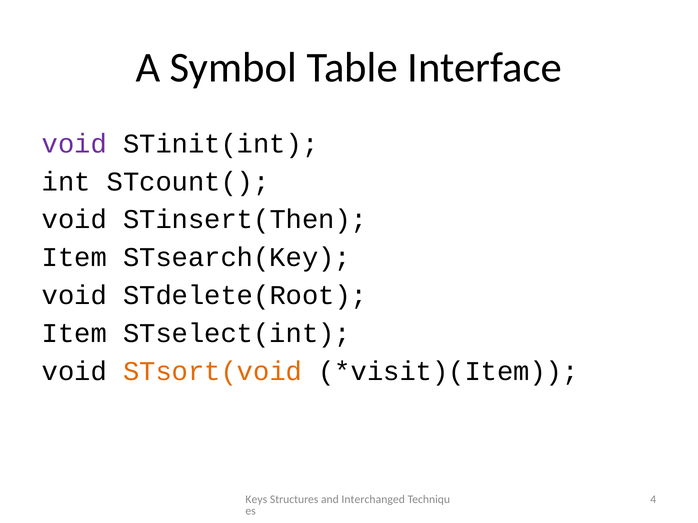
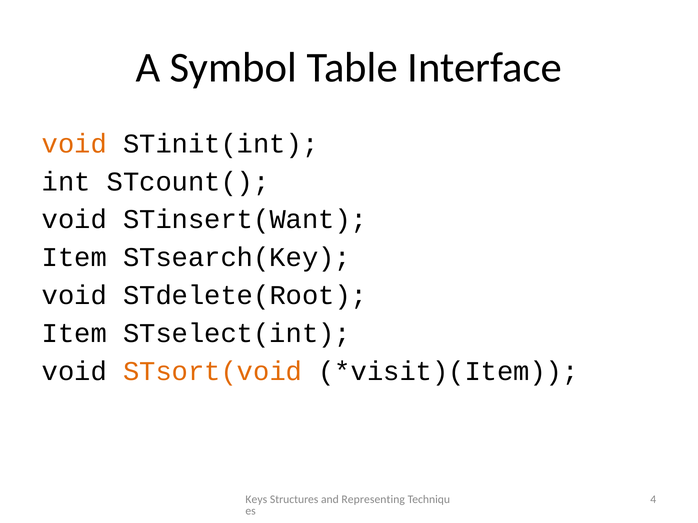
void at (74, 144) colour: purple -> orange
STinsert(Then: STinsert(Then -> STinsert(Want
Interchanged: Interchanged -> Representing
